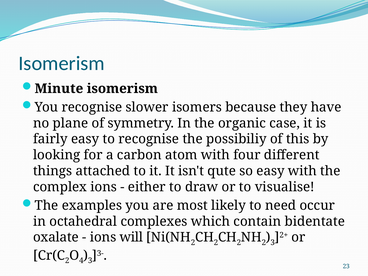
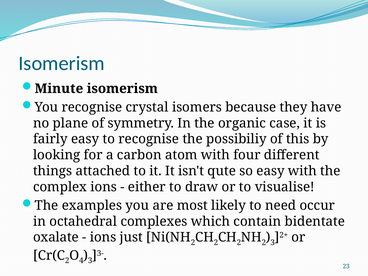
slower: slower -> crystal
will: will -> just
